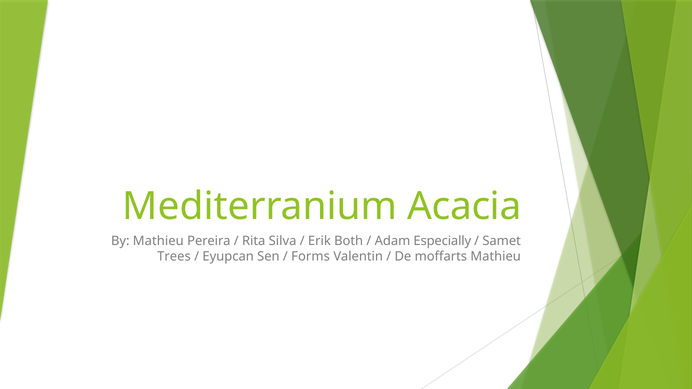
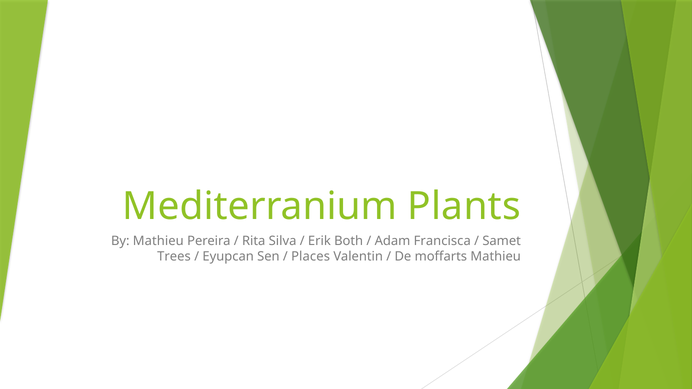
Acacia: Acacia -> Plants
Especially: Especially -> Francisca
Forms: Forms -> Places
